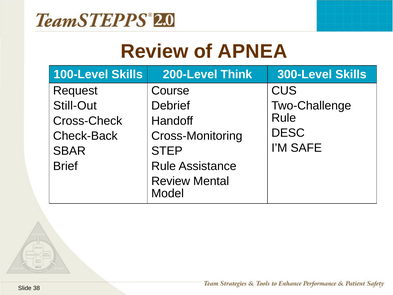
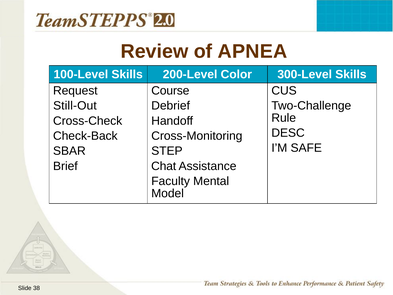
Think: Think -> Color
Rule at (164, 166): Rule -> Chat
Review at (171, 181): Review -> Faculty
